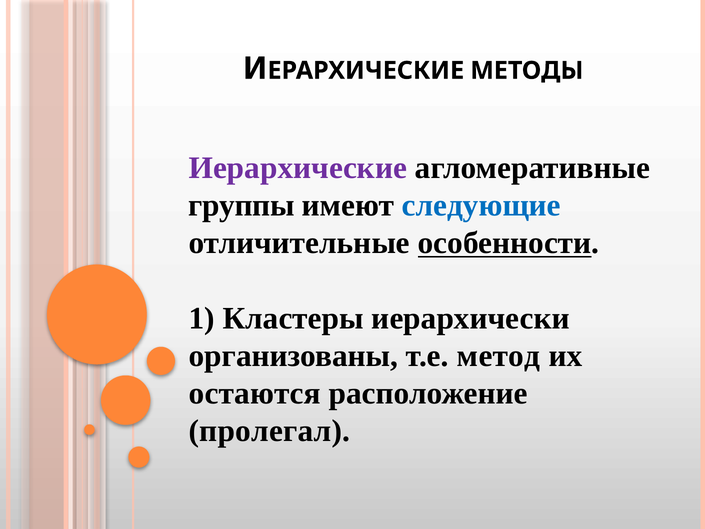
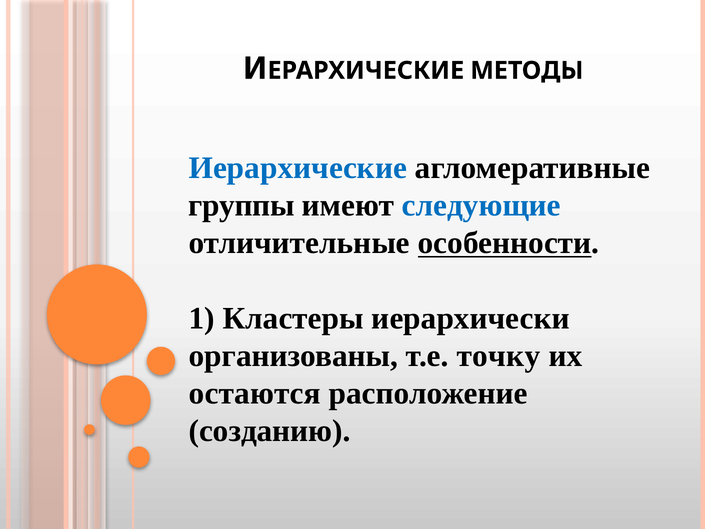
Иерархические colour: purple -> blue
метод: метод -> точку
пролегал: пролегал -> созданию
